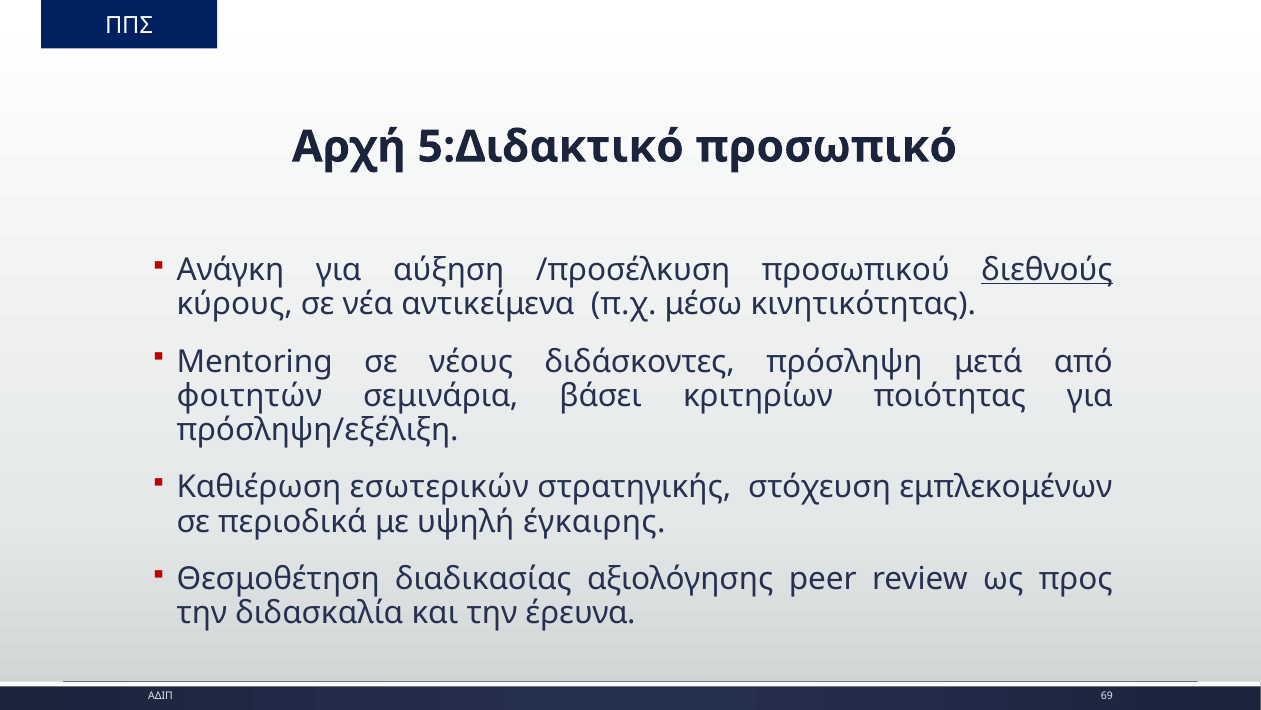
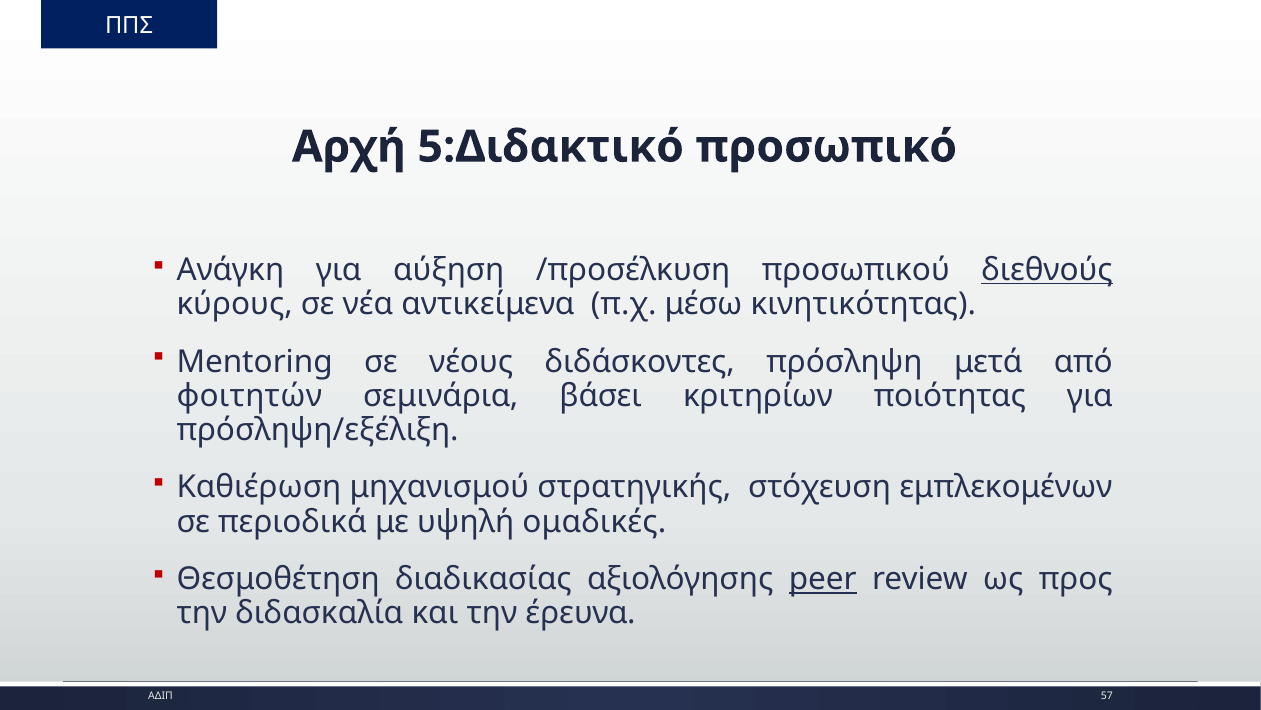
εσωτερικών: εσωτερικών -> μηχανισμού
έγκαιρης: έγκαιρης -> ομαδικές
peer underline: none -> present
69: 69 -> 57
